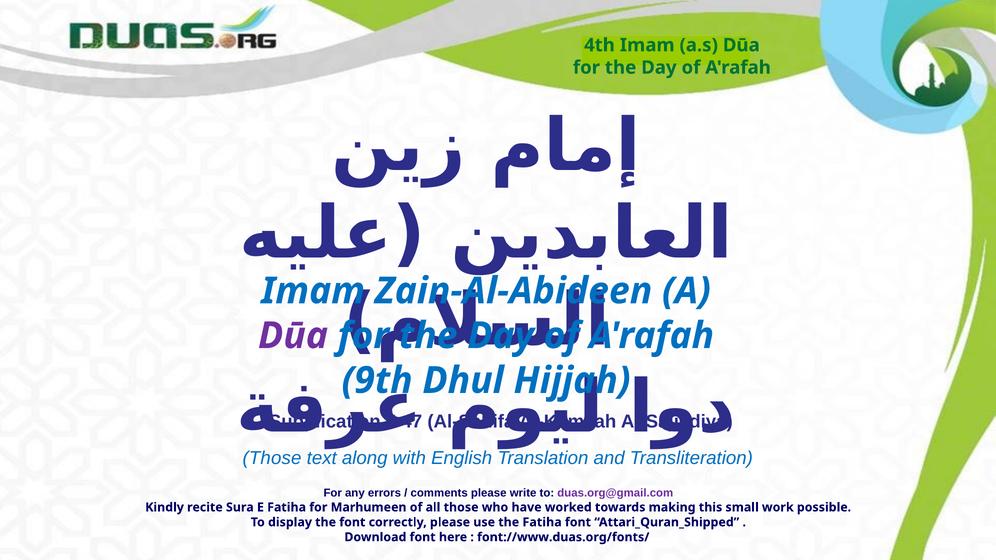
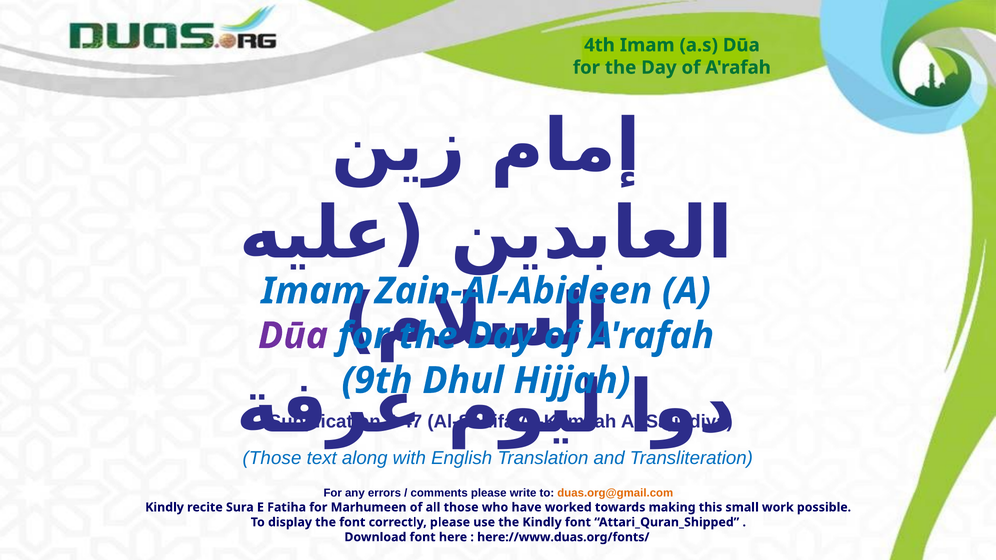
duas.org@gmail.com colour: purple -> orange
the Fatiha: Fatiha -> Kindly
font://www.duas.org/fonts/: font://www.duas.org/fonts/ -> here://www.duas.org/fonts/
